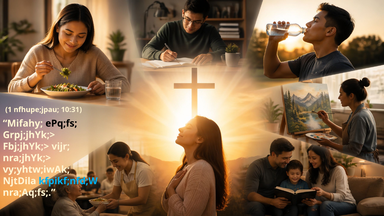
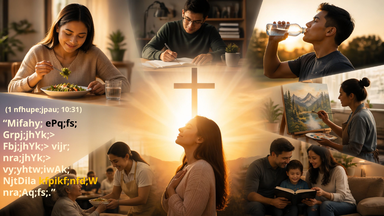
kfpikf;nfd;W colour: light blue -> yellow
